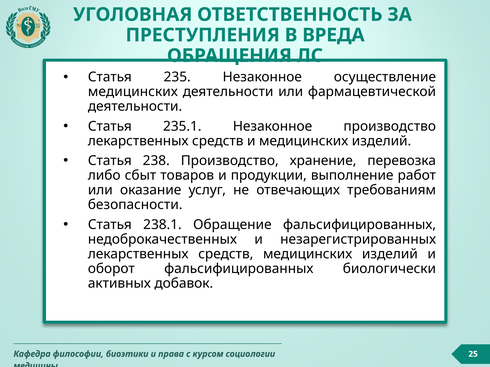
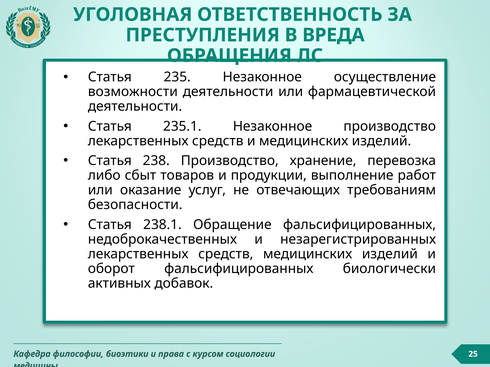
медицинских at (133, 92): медицинских -> возможности
